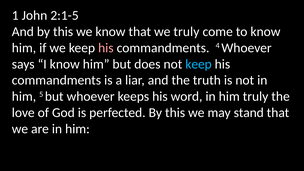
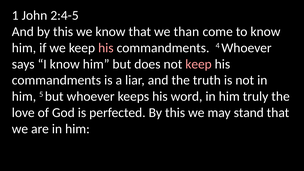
2:1-5: 2:1-5 -> 2:4-5
we truly: truly -> than
keep at (199, 64) colour: light blue -> pink
